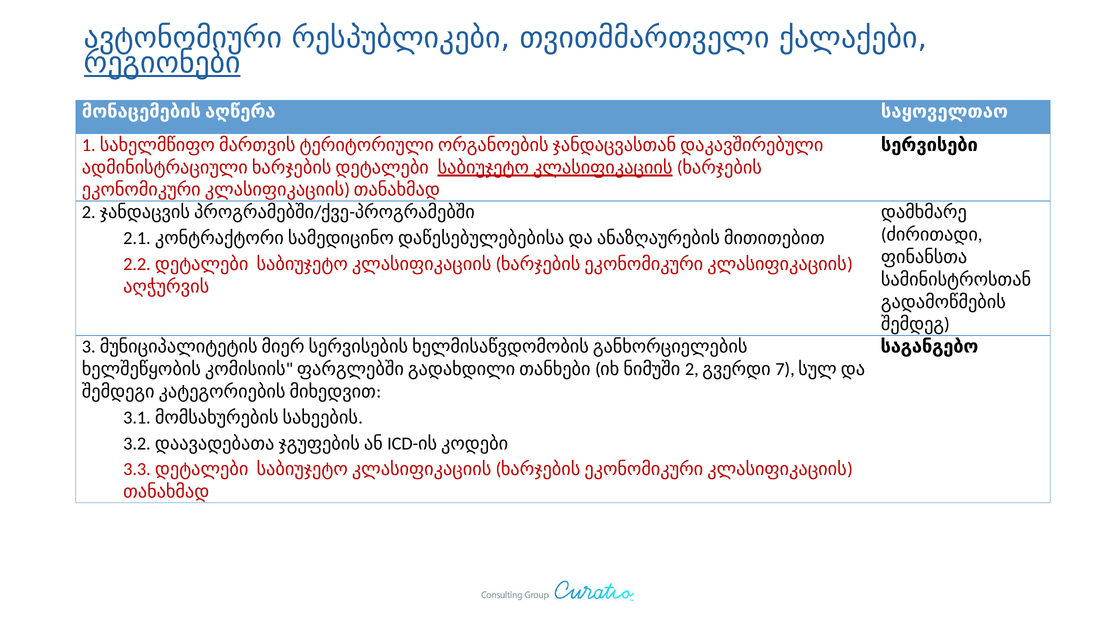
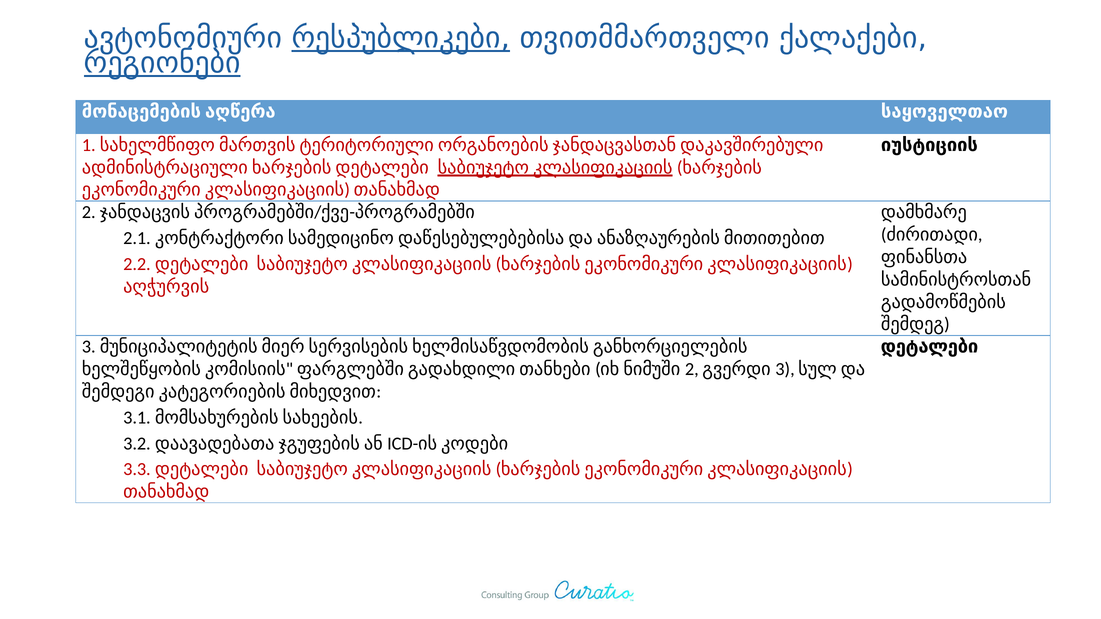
რესპუბლიკები underline: none -> present
სერვისები: სერვისები -> იუსტიციის
საგანგებო at (929, 347): საგანგებო -> დეტალები
2 7: 7 -> 3
